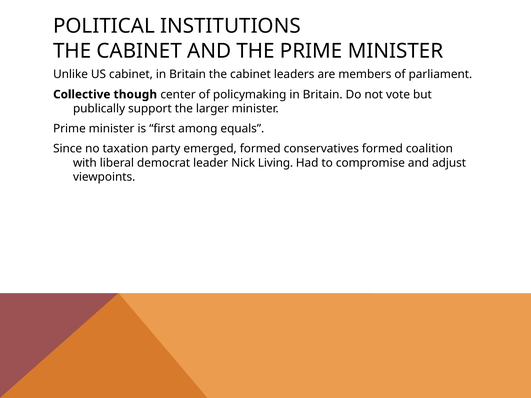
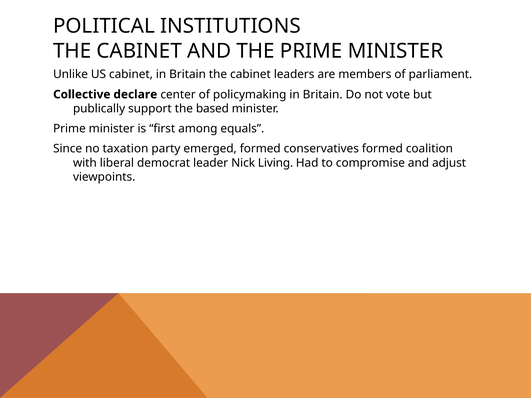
though: though -> declare
larger: larger -> based
